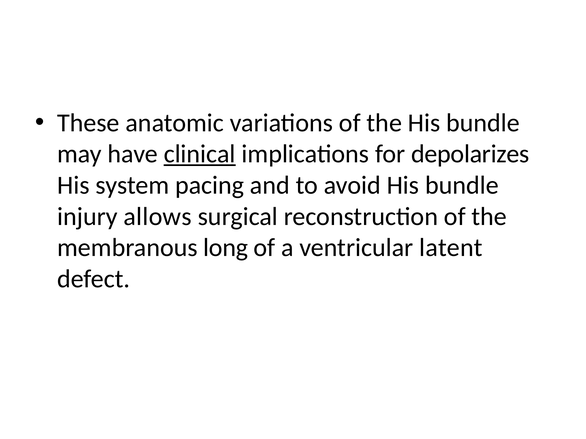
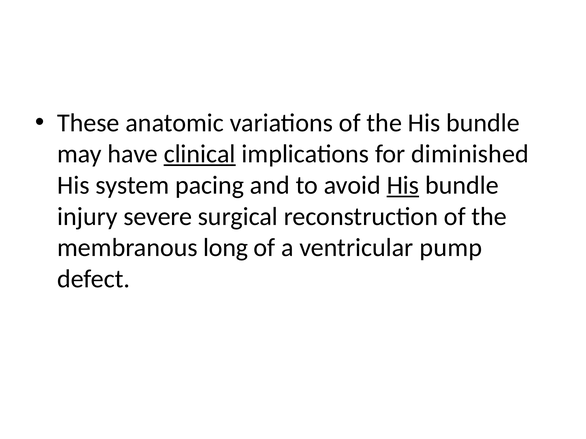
depolarizes: depolarizes -> diminished
His at (403, 185) underline: none -> present
allows: allows -> severe
latent: latent -> pump
